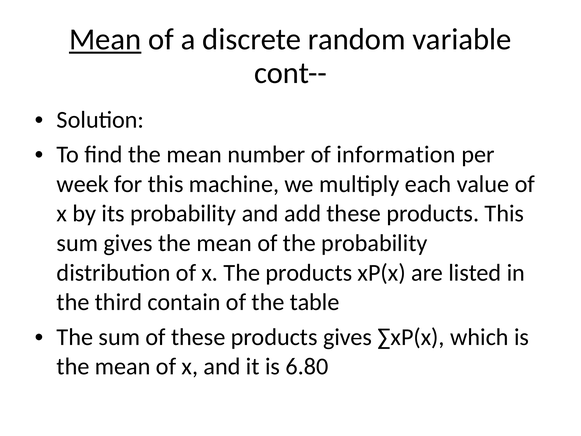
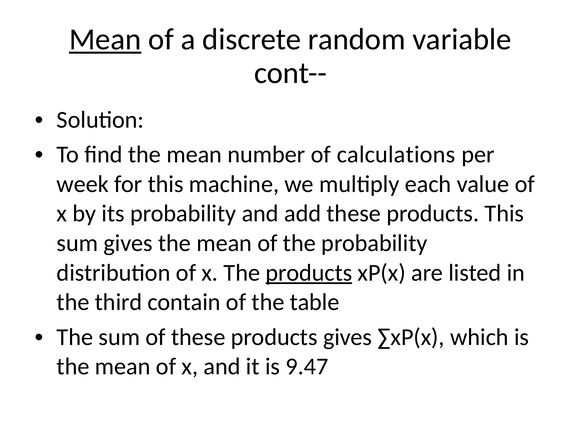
information: information -> calculations
products at (309, 273) underline: none -> present
6.80: 6.80 -> 9.47
